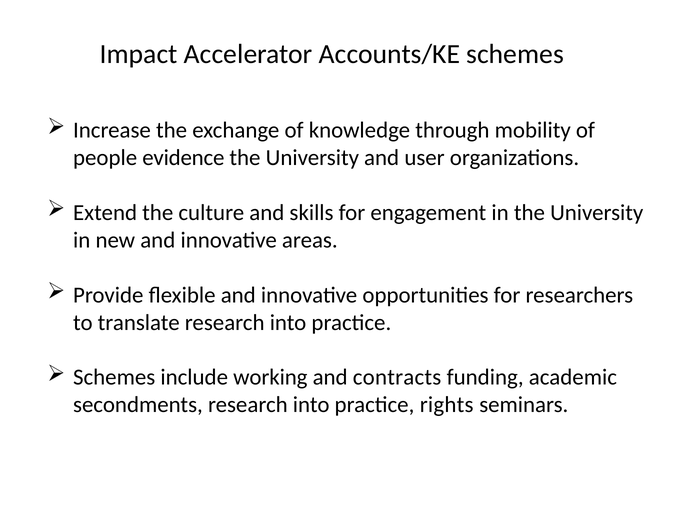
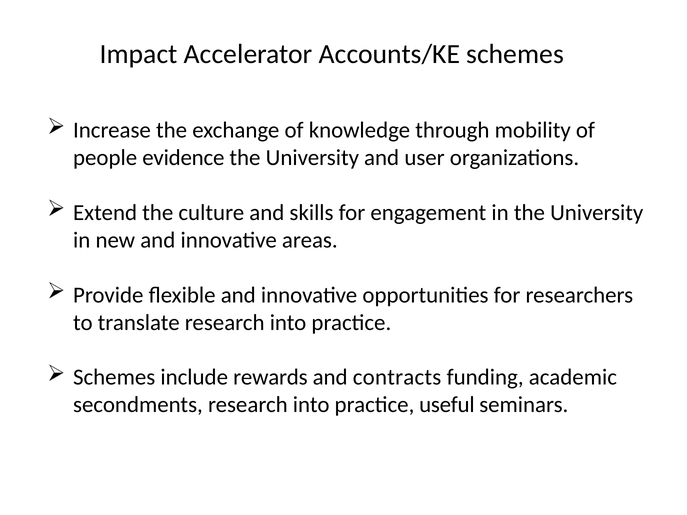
working: working -> rewards
rights: rights -> useful
